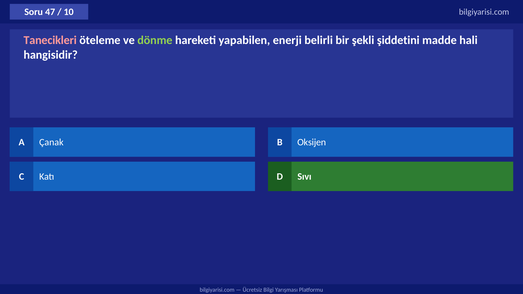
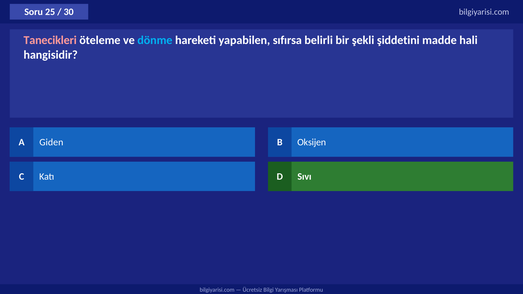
47: 47 -> 25
10: 10 -> 30
dönme colour: light green -> light blue
enerji: enerji -> sıfırsa
Çanak: Çanak -> Giden
